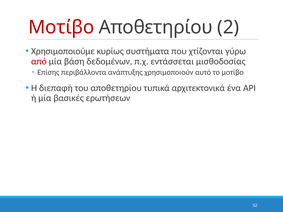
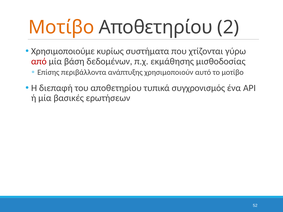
Μοτίβο at (61, 27) colour: red -> orange
εντάσσεται: εντάσσεται -> εκμάθησης
αρχιτεκτονικά: αρχιτεκτονικά -> συγχρονισμός
